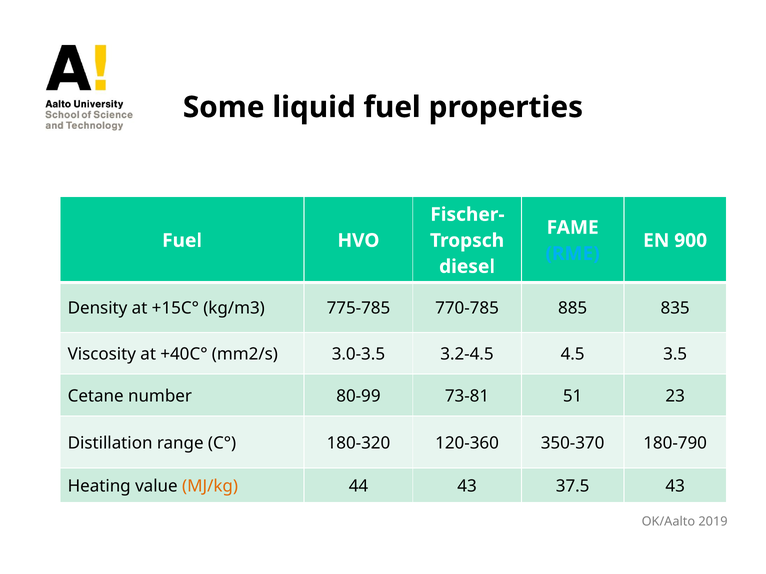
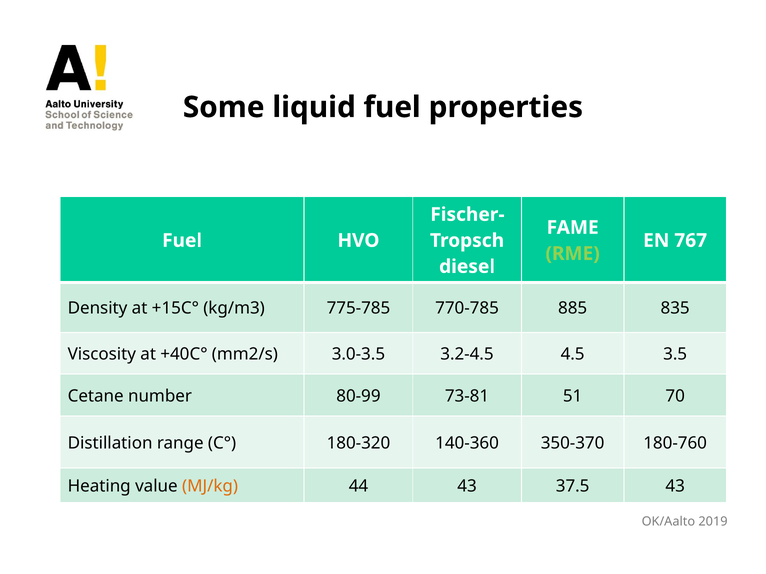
900: 900 -> 767
RME colour: light blue -> light green
23: 23 -> 70
120-360: 120-360 -> 140-360
180-790: 180-790 -> 180-760
